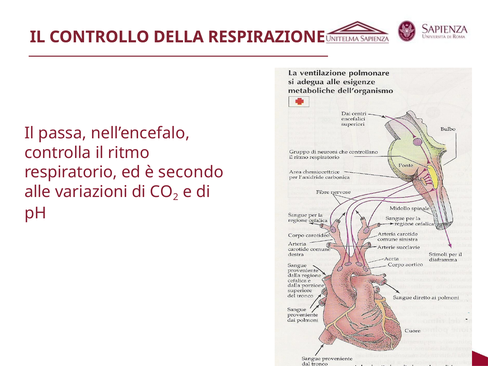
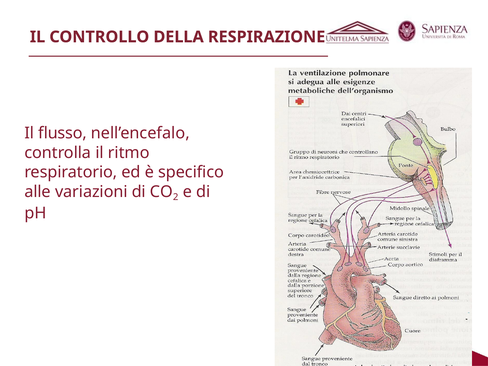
passa: passa -> flusso
secondo: secondo -> specifico
